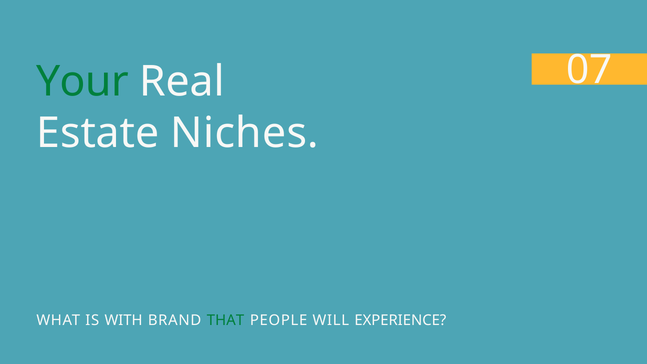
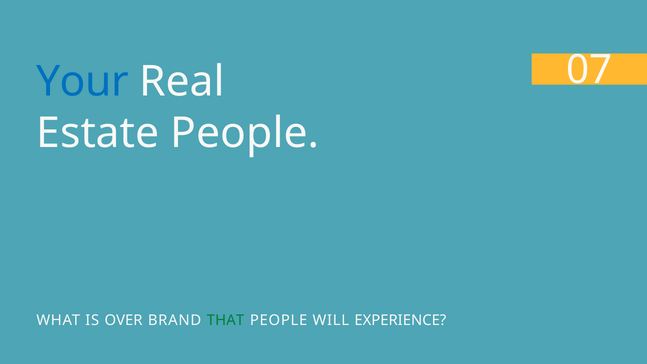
Your colour: green -> blue
Estate Niches: Niches -> People
WITH: WITH -> OVER
